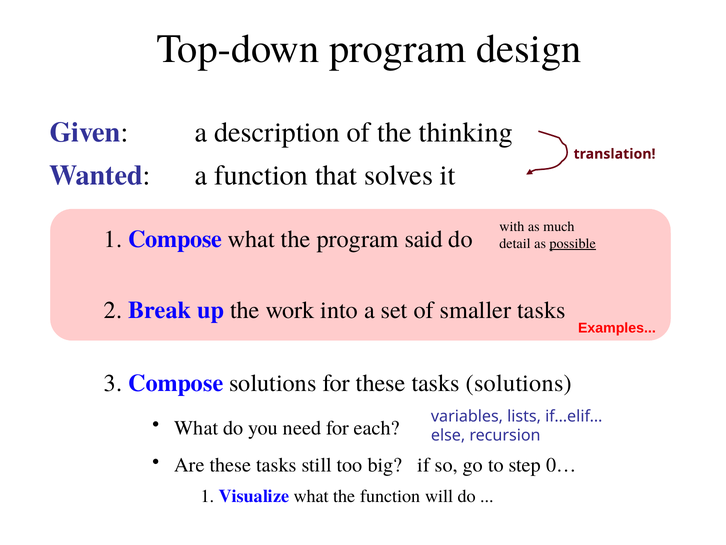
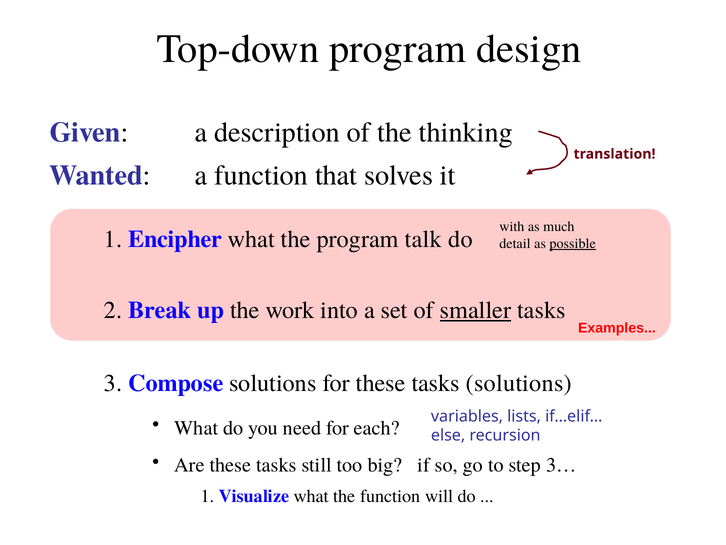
1 Compose: Compose -> Encipher
said: said -> talk
smaller underline: none -> present
0…: 0… -> 3…
